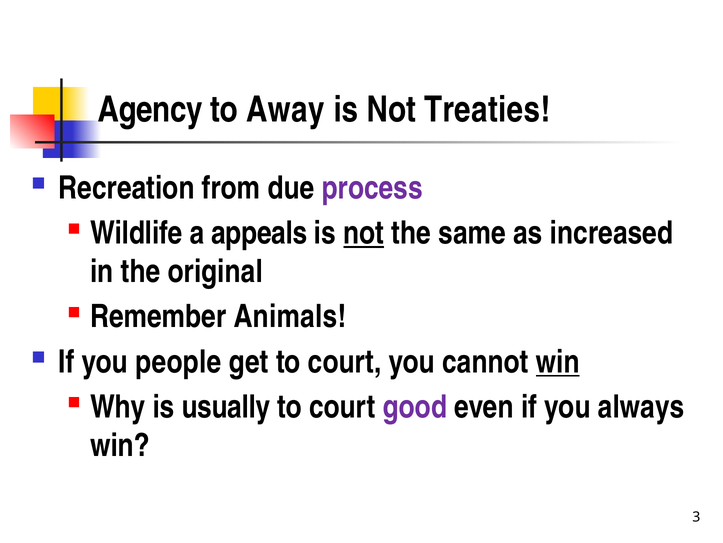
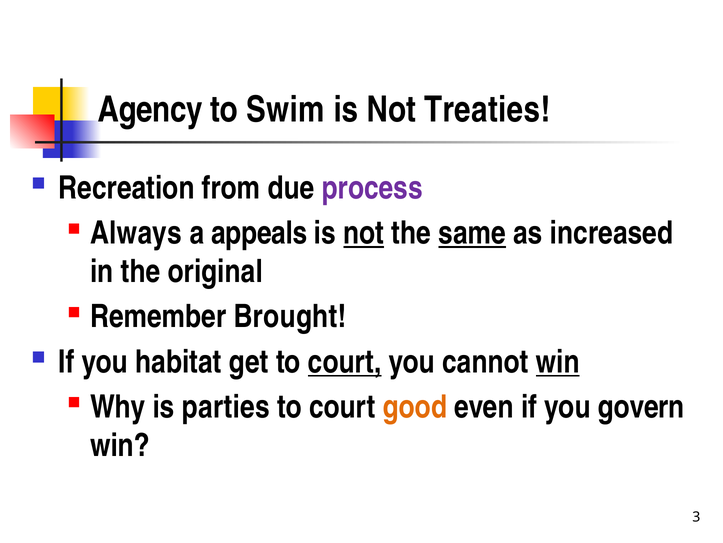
Away: Away -> Swim
Wildlife: Wildlife -> Always
same underline: none -> present
Animals: Animals -> Brought
people: people -> habitat
court at (345, 361) underline: none -> present
usually: usually -> parties
good colour: purple -> orange
always: always -> govern
